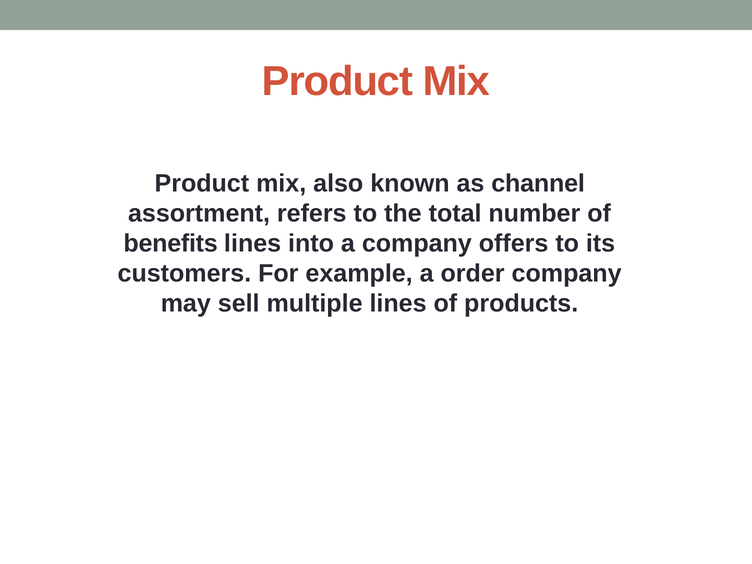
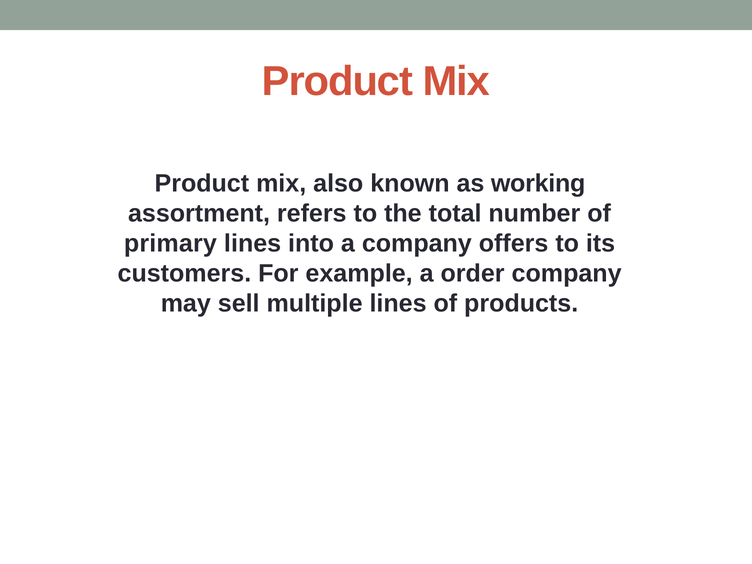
channel: channel -> working
benefits: benefits -> primary
